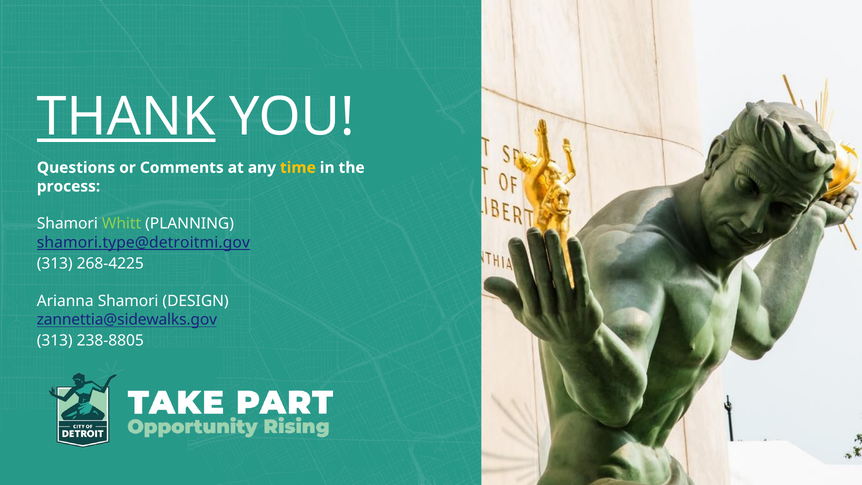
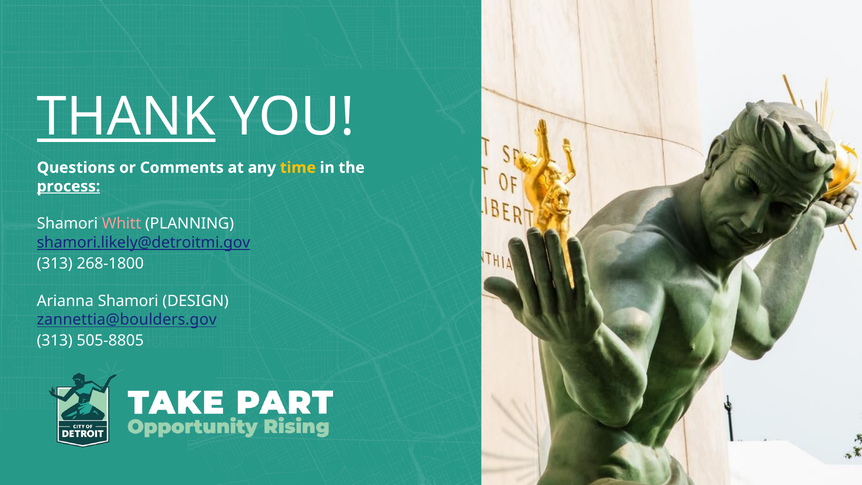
process underline: none -> present
Whitt colour: light green -> pink
shamori.type@detroitmi.gov: shamori.type@detroitmi.gov -> shamori.likely@detroitmi.gov
268-4225: 268-4225 -> 268-1800
zannettia@sidewalks.gov: zannettia@sidewalks.gov -> zannettia@boulders.gov
238-8805: 238-8805 -> 505-8805
